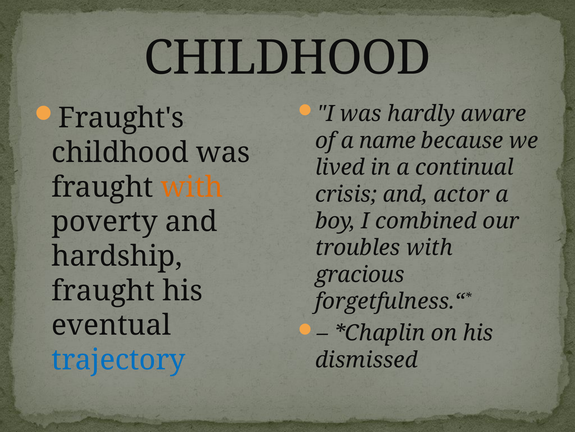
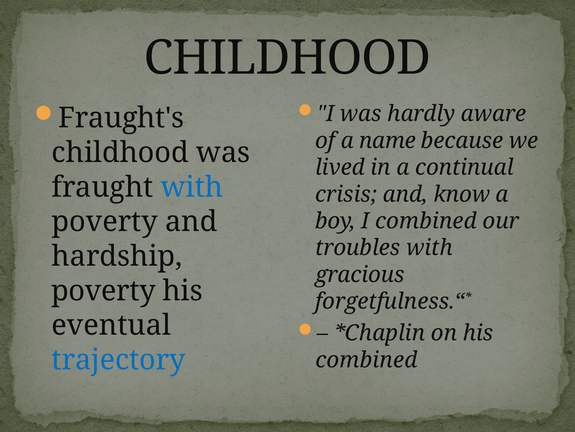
with at (192, 187) colour: orange -> blue
actor: actor -> know
fraught at (103, 290): fraught -> poverty
dismissed at (366, 359): dismissed -> combined
